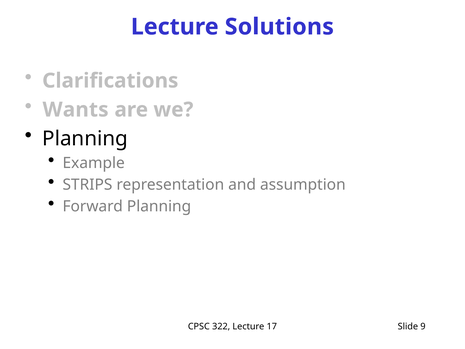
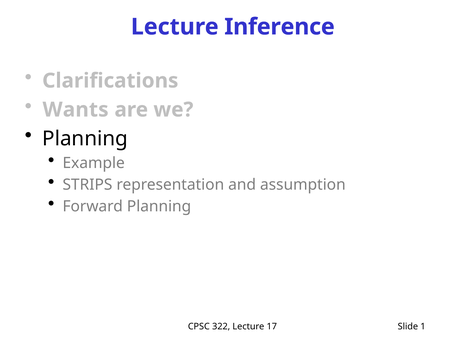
Solutions: Solutions -> Inference
9: 9 -> 1
